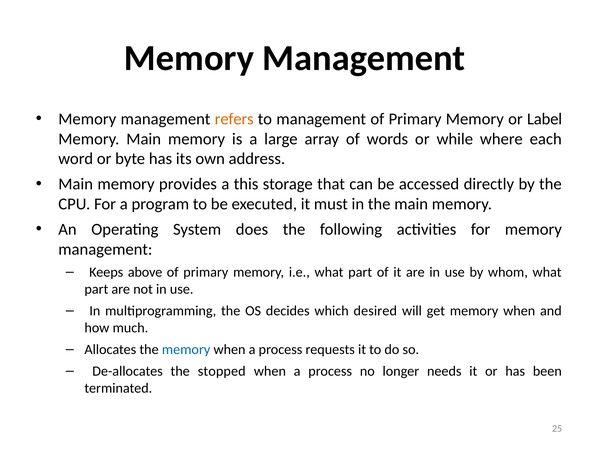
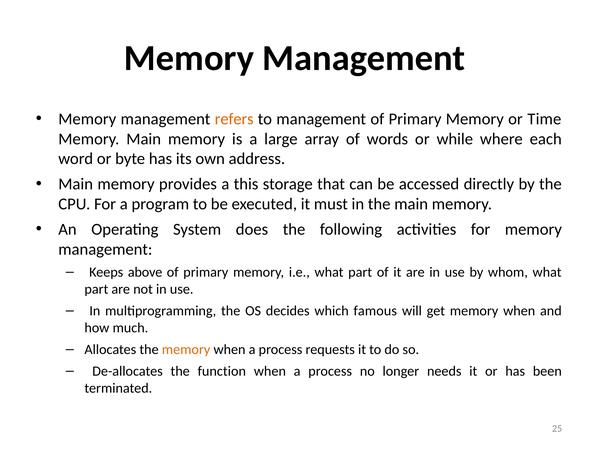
Label: Label -> Time
desired: desired -> famous
memory at (186, 349) colour: blue -> orange
stopped: stopped -> function
